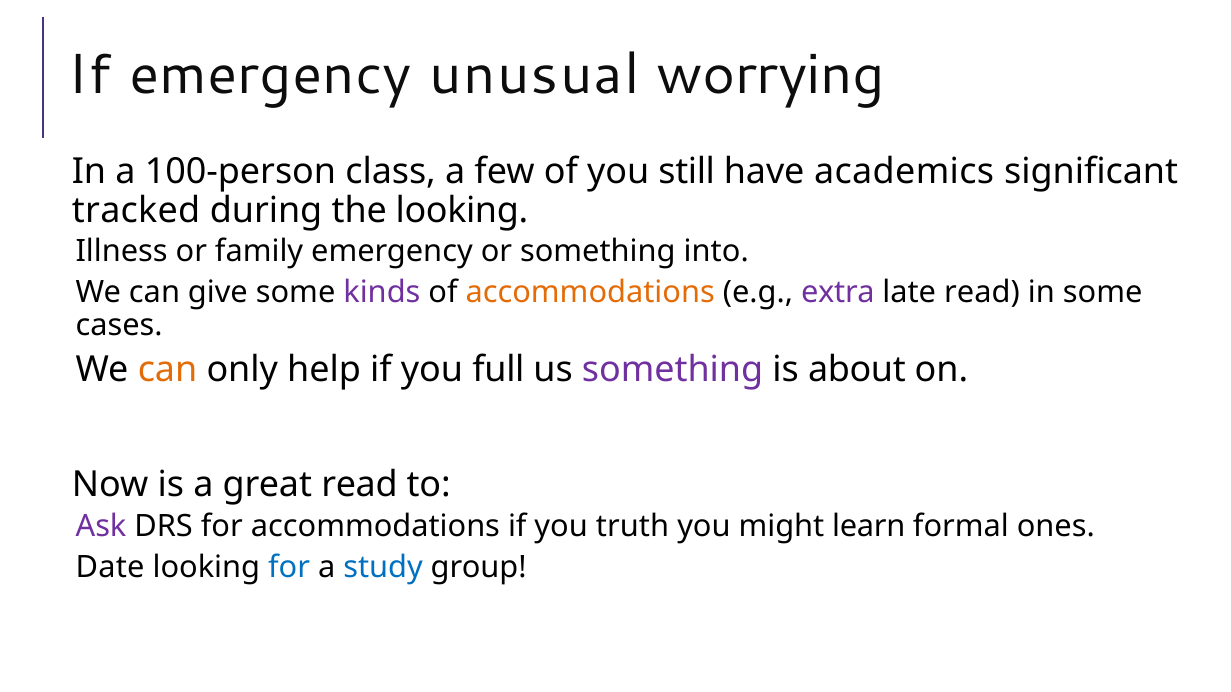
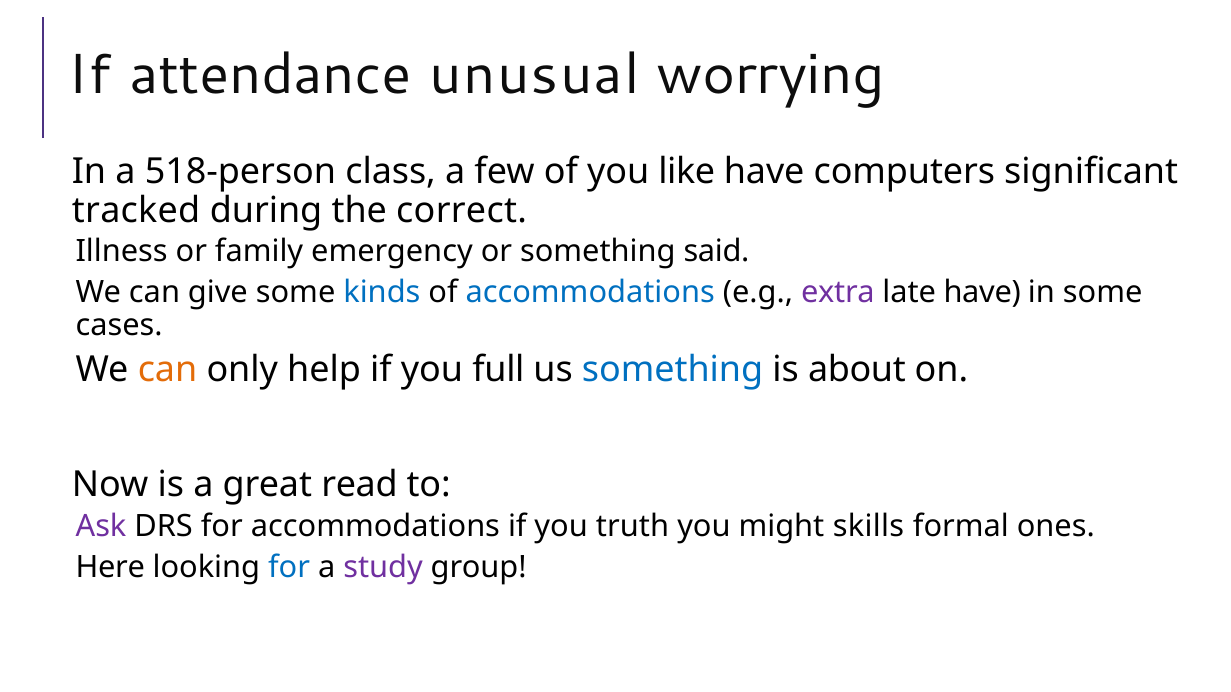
If emergency: emergency -> attendance
100-person: 100-person -> 518-person
still: still -> like
academics: academics -> computers
the looking: looking -> correct
into: into -> said
kinds colour: purple -> blue
accommodations at (590, 293) colour: orange -> blue
late read: read -> have
something at (673, 369) colour: purple -> blue
learn: learn -> skills
Date: Date -> Here
study colour: blue -> purple
